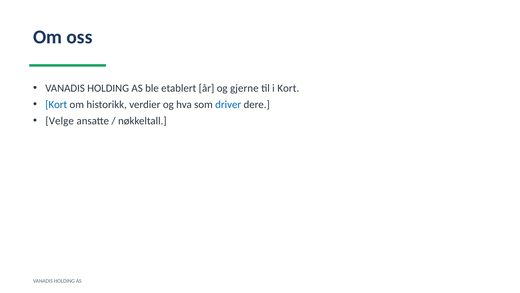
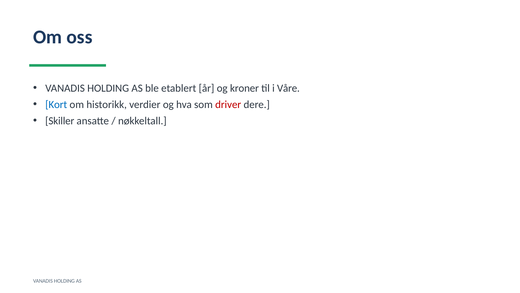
gjerne: gjerne -> kroner
i Kort: Kort -> Våre
driver colour: blue -> red
Velge: Velge -> Skiller
